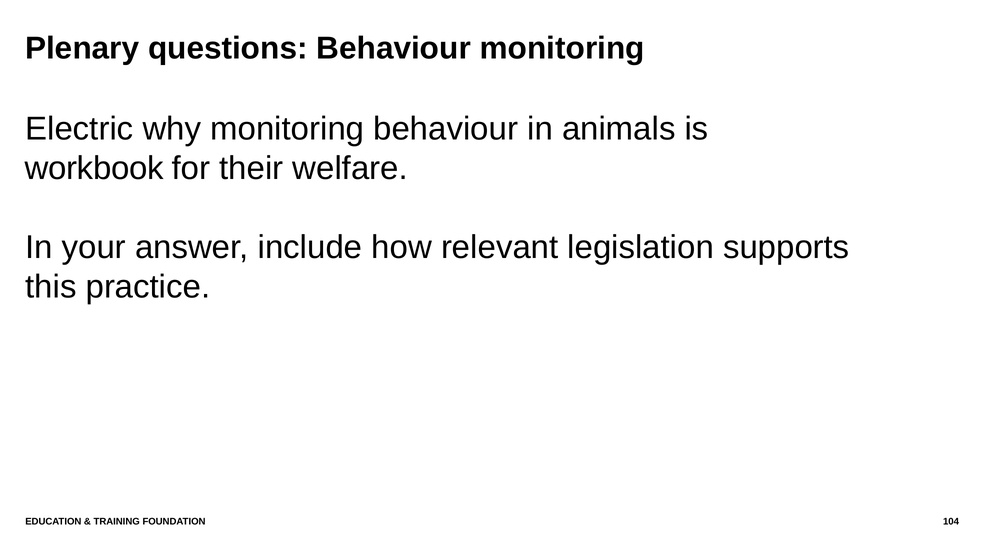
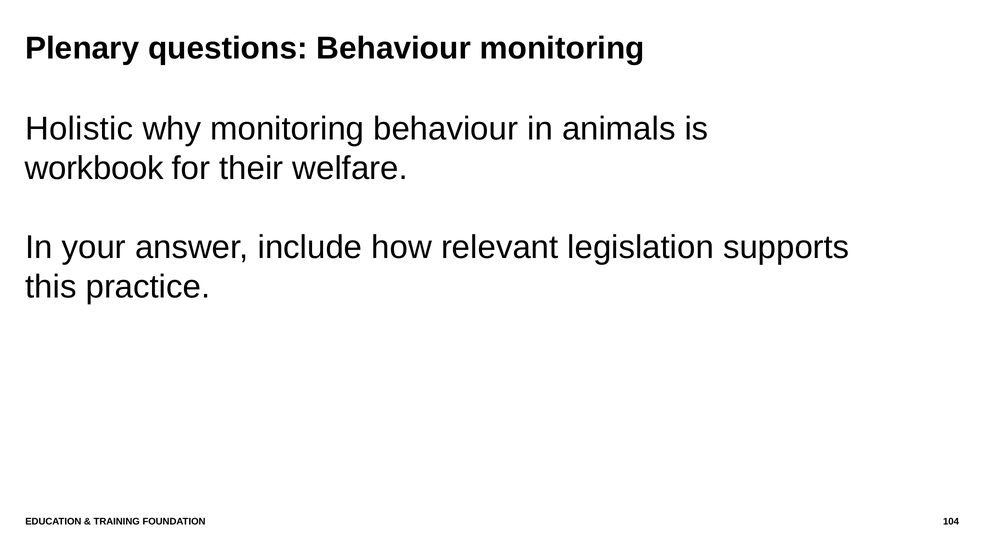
Electric: Electric -> Holistic
